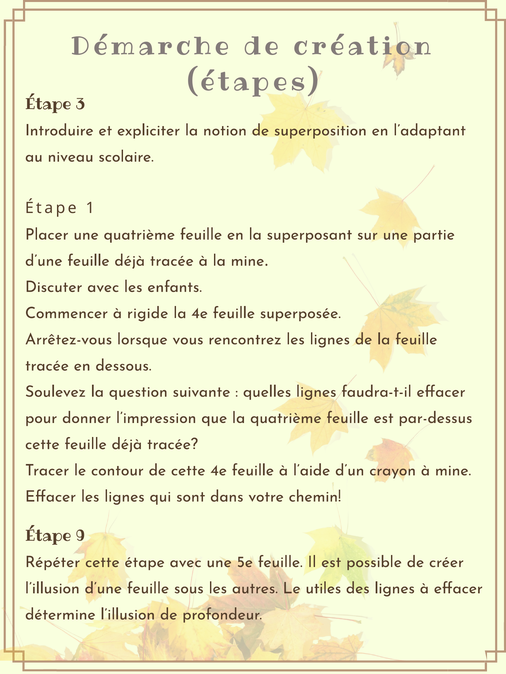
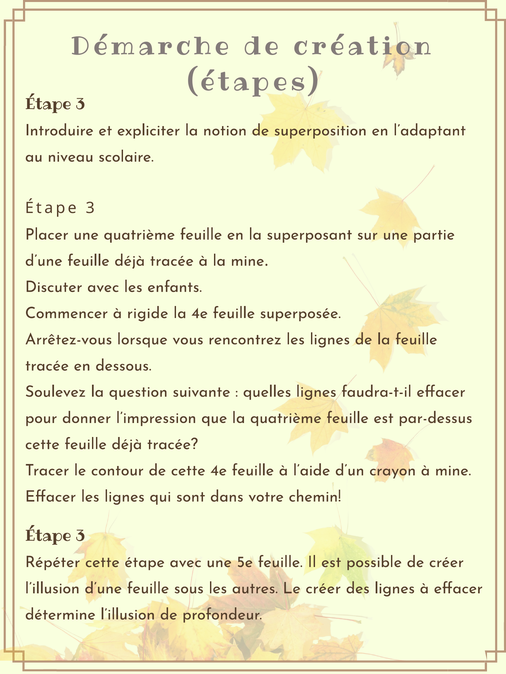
1 at (90, 208): 1 -> 3
9 at (81, 536): 9 -> 3
Le utiles: utiles -> créer
